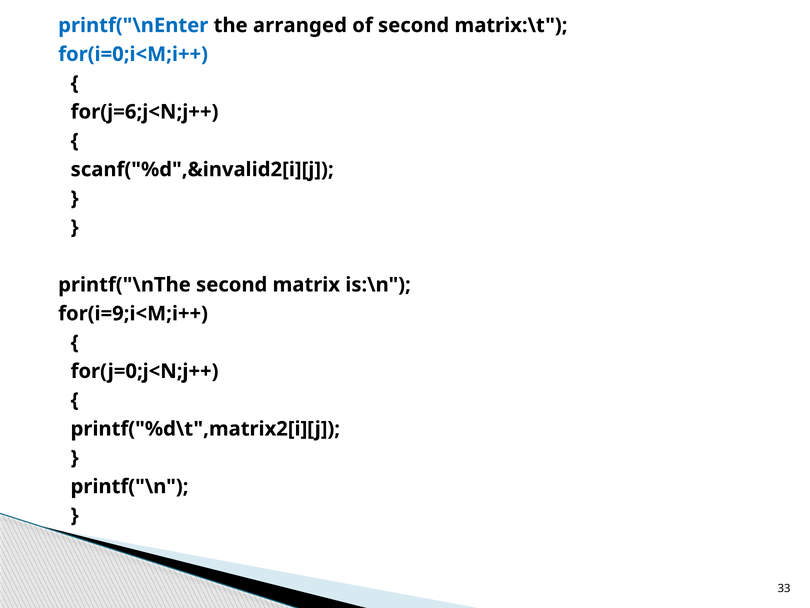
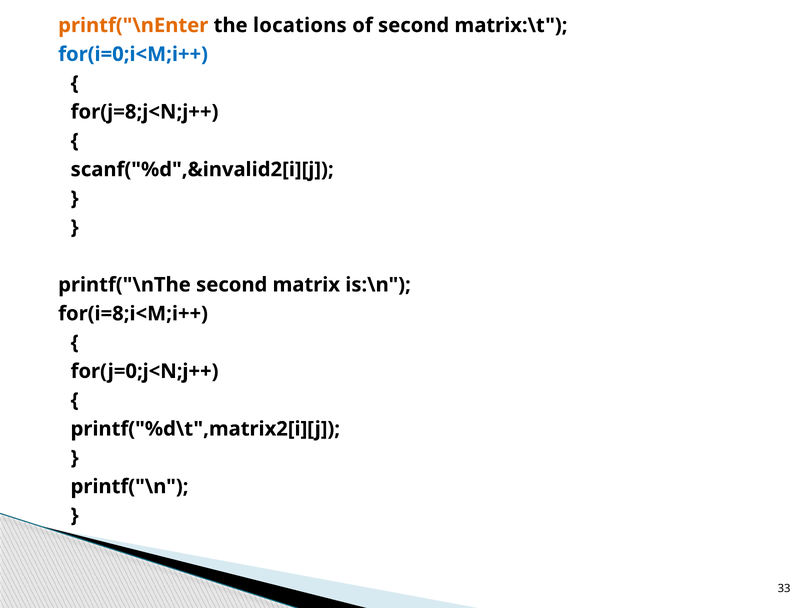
printf("\nEnter colour: blue -> orange
arranged: arranged -> locations
for(j=6;j<N;j++: for(j=6;j<N;j++ -> for(j=8;j<N;j++
for(i=9;i<M;i++: for(i=9;i<M;i++ -> for(i=8;i<M;i++
